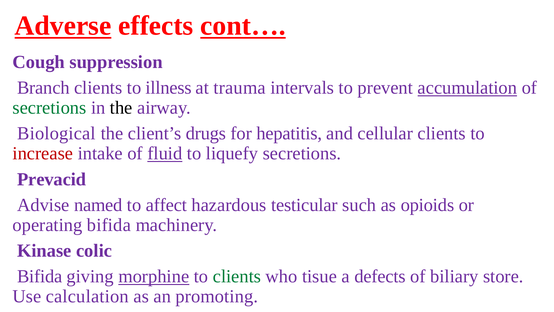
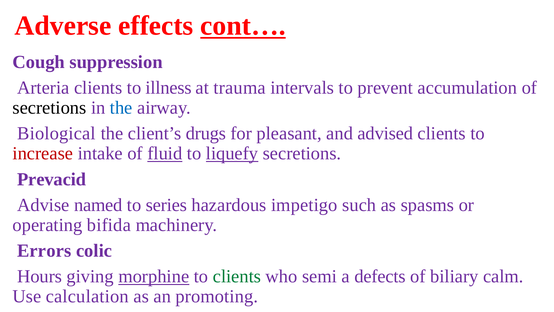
Adverse underline: present -> none
Branch: Branch -> Arteria
accumulation underline: present -> none
secretions at (49, 108) colour: green -> black
the at (121, 108) colour: black -> blue
hepatitis: hepatitis -> pleasant
cellular: cellular -> advised
liquefy underline: none -> present
affect: affect -> series
testicular: testicular -> impetigo
opioids: opioids -> spasms
Kinase: Kinase -> Errors
Bifida at (40, 276): Bifida -> Hours
tisue: tisue -> semi
store: store -> calm
